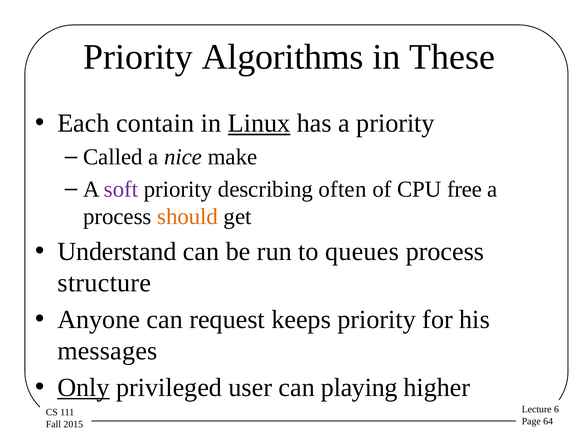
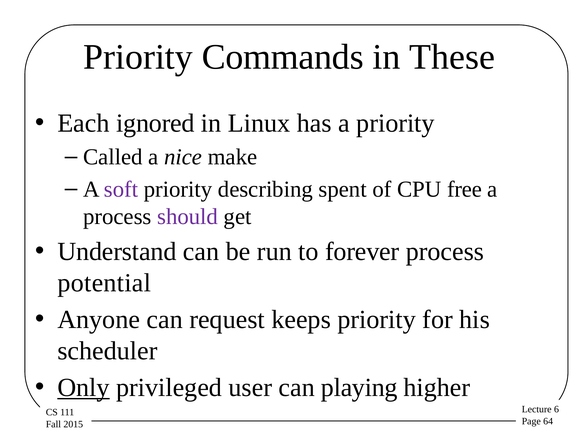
Algorithms: Algorithms -> Commands
contain: contain -> ignored
Linux underline: present -> none
often: often -> spent
should colour: orange -> purple
queues: queues -> forever
structure: structure -> potential
messages: messages -> scheduler
